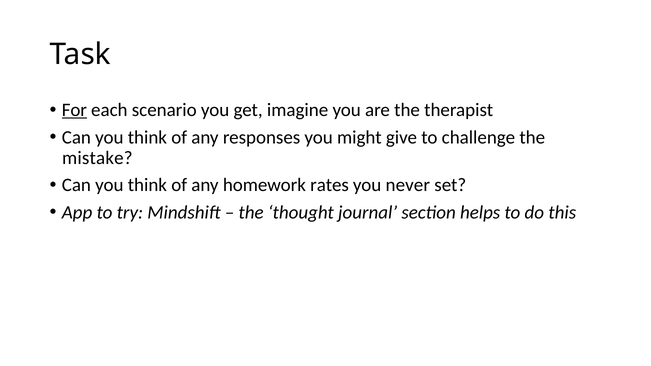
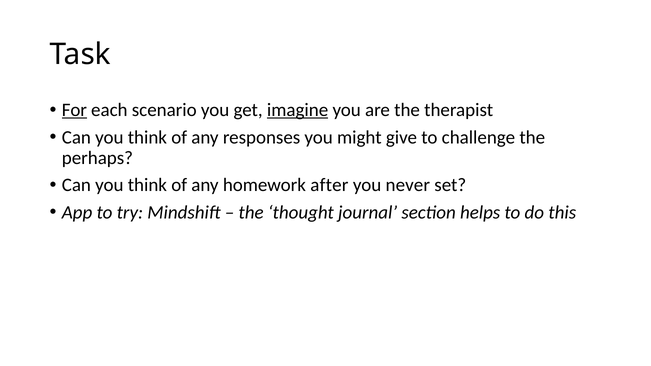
imagine underline: none -> present
mistake: mistake -> perhaps
rates: rates -> after
